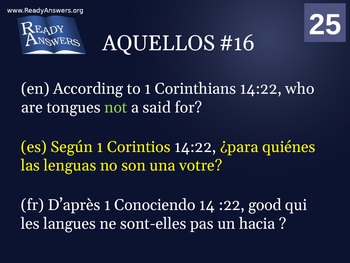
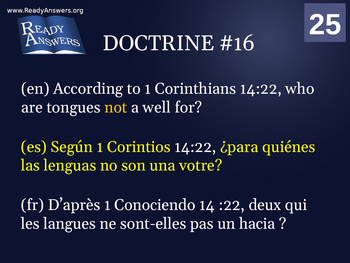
AQUELLOS: AQUELLOS -> DOCTRINE
not colour: light green -> yellow
said: said -> well
good: good -> deux
